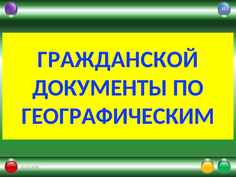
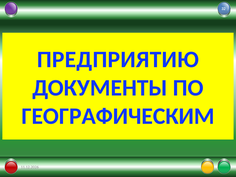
ГРАЖДАНСКОЙ: ГРАЖДАНСКОЙ -> ПРЕДПРИЯТИЮ
